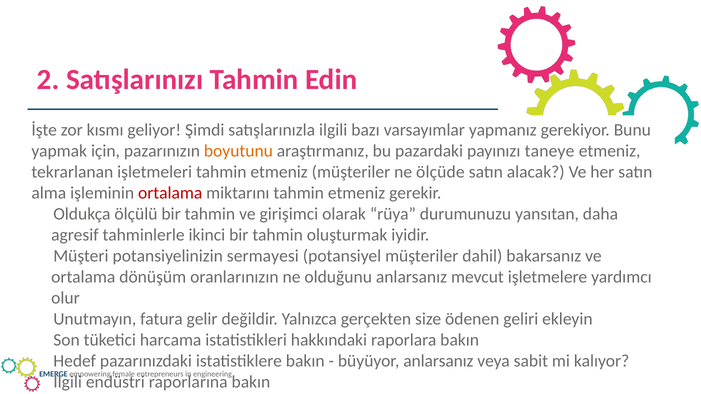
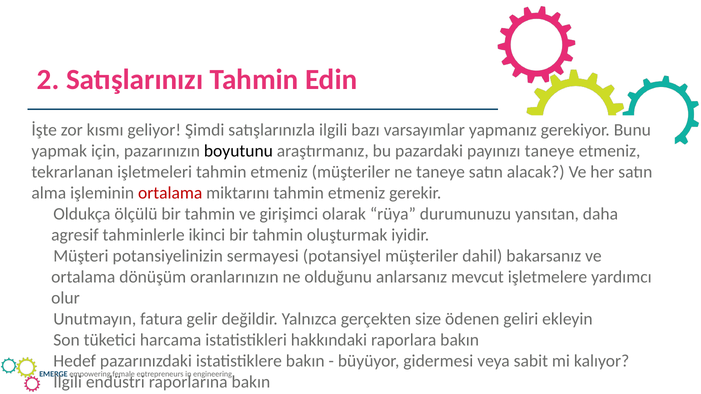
boyutunu colour: orange -> black
ne ölçüde: ölçüde -> taneye
büyüyor anlarsanız: anlarsanız -> gidermesi
